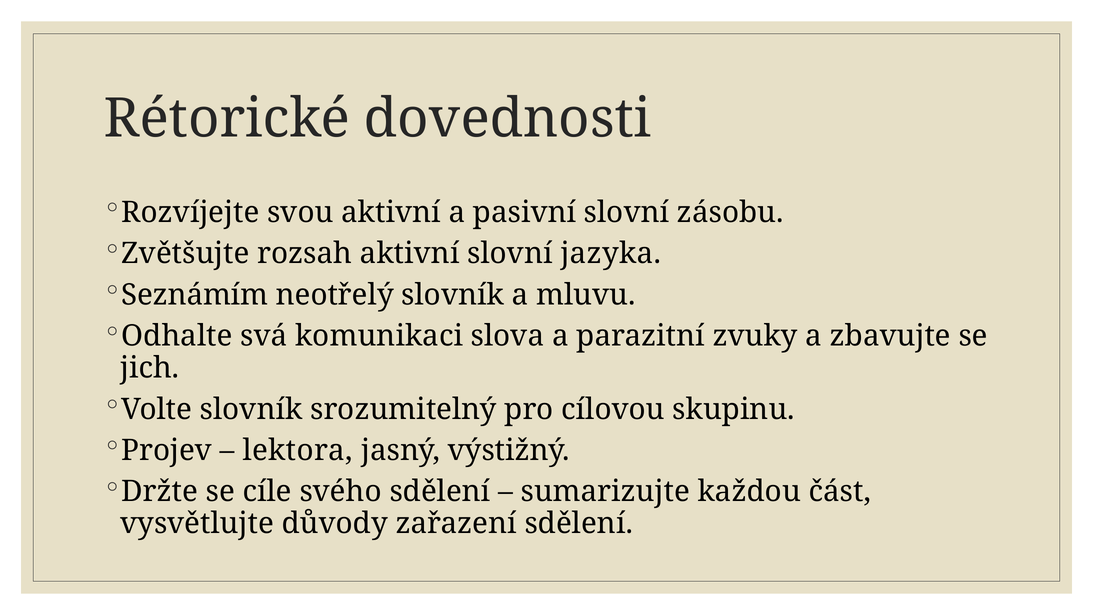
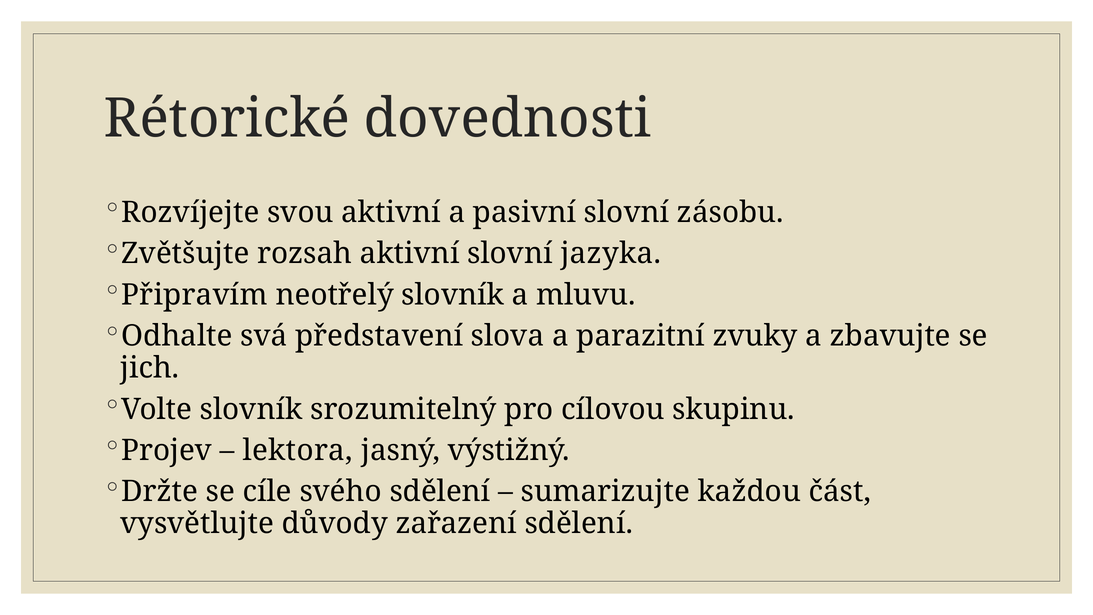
Seznámím: Seznámím -> Připravím
komunikaci: komunikaci -> představení
